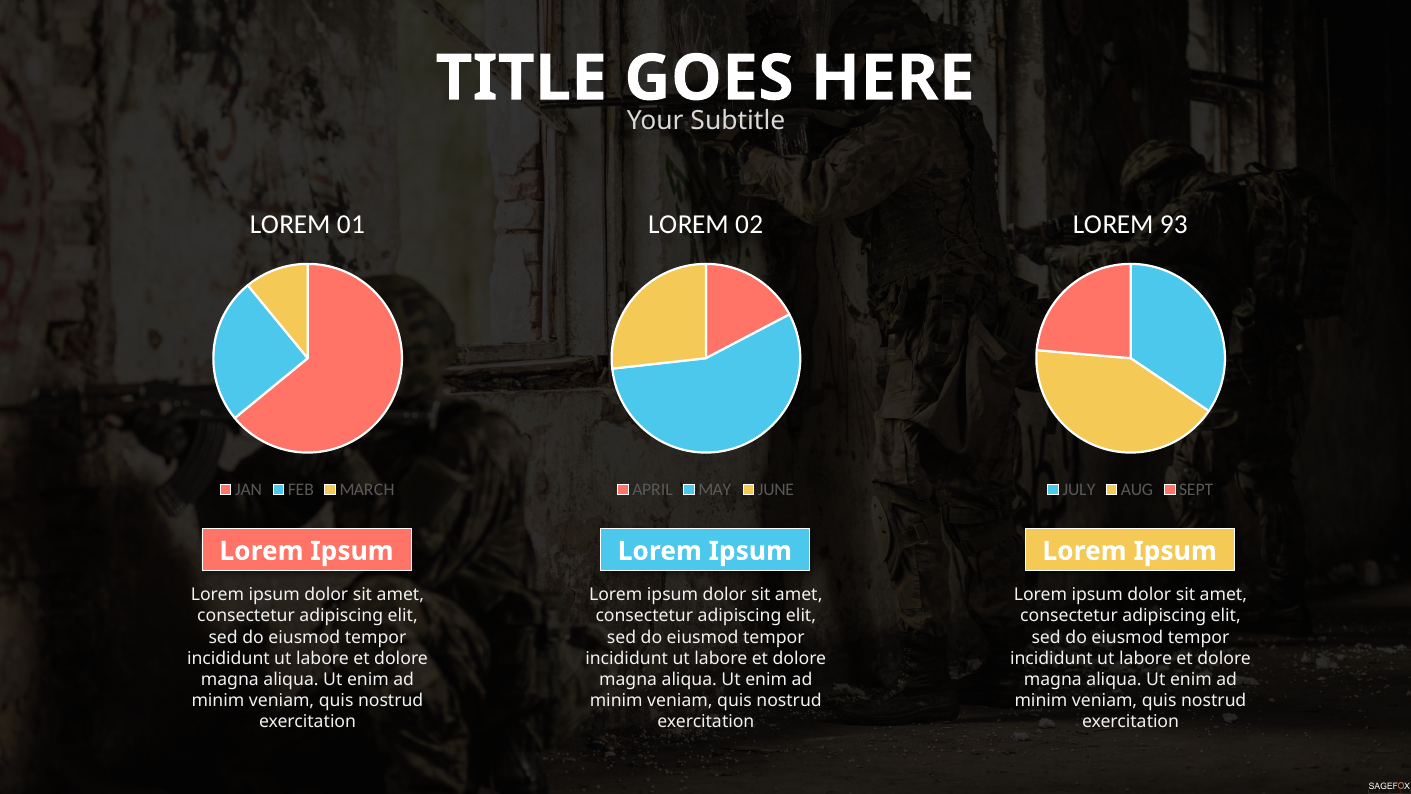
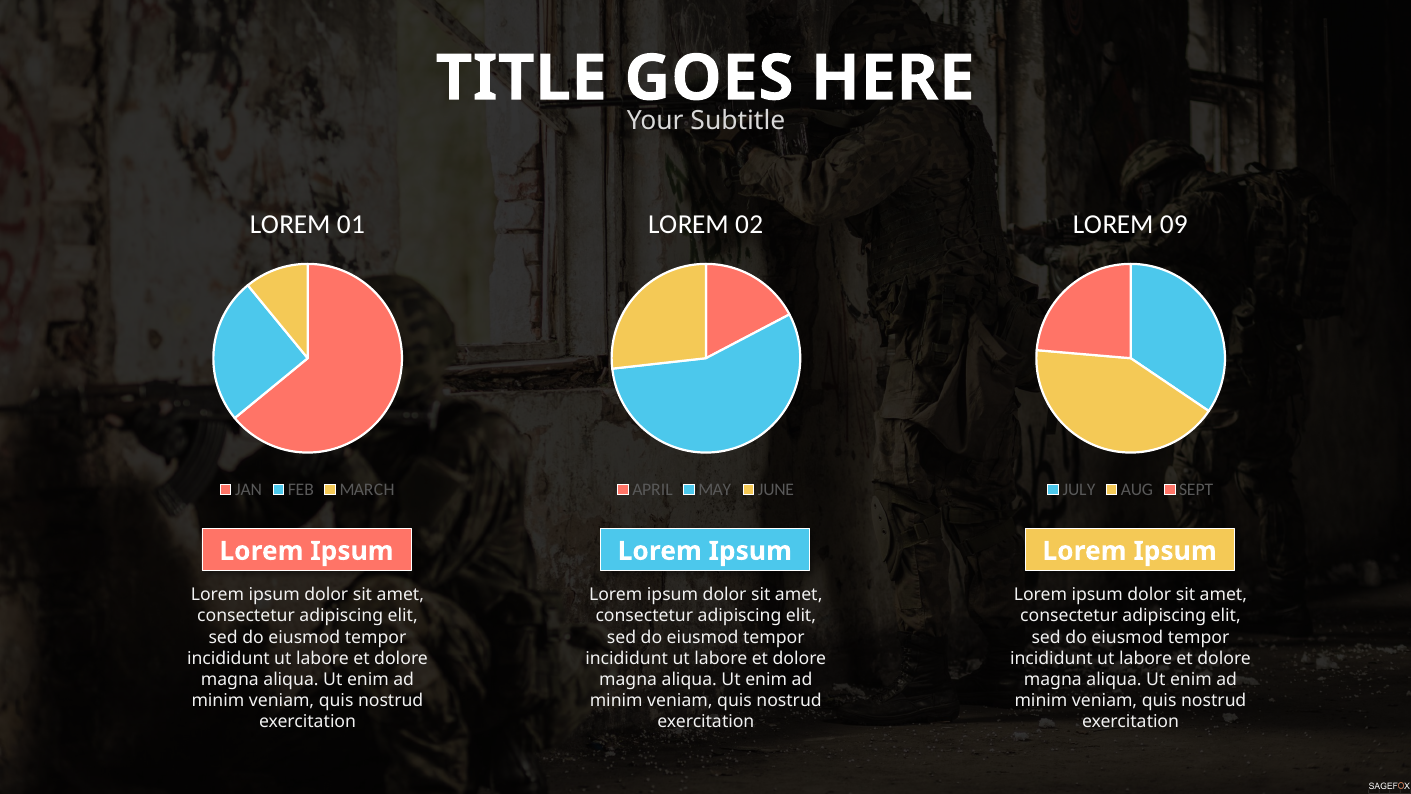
93: 93 -> 09
